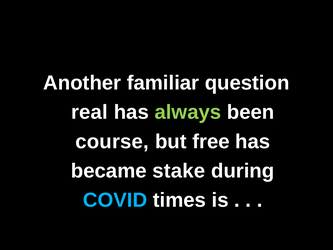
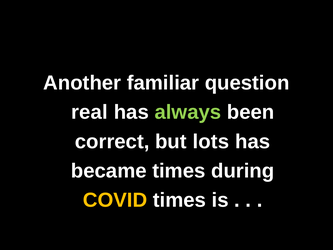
course: course -> correct
free: free -> lots
became stake: stake -> times
COVID colour: light blue -> yellow
